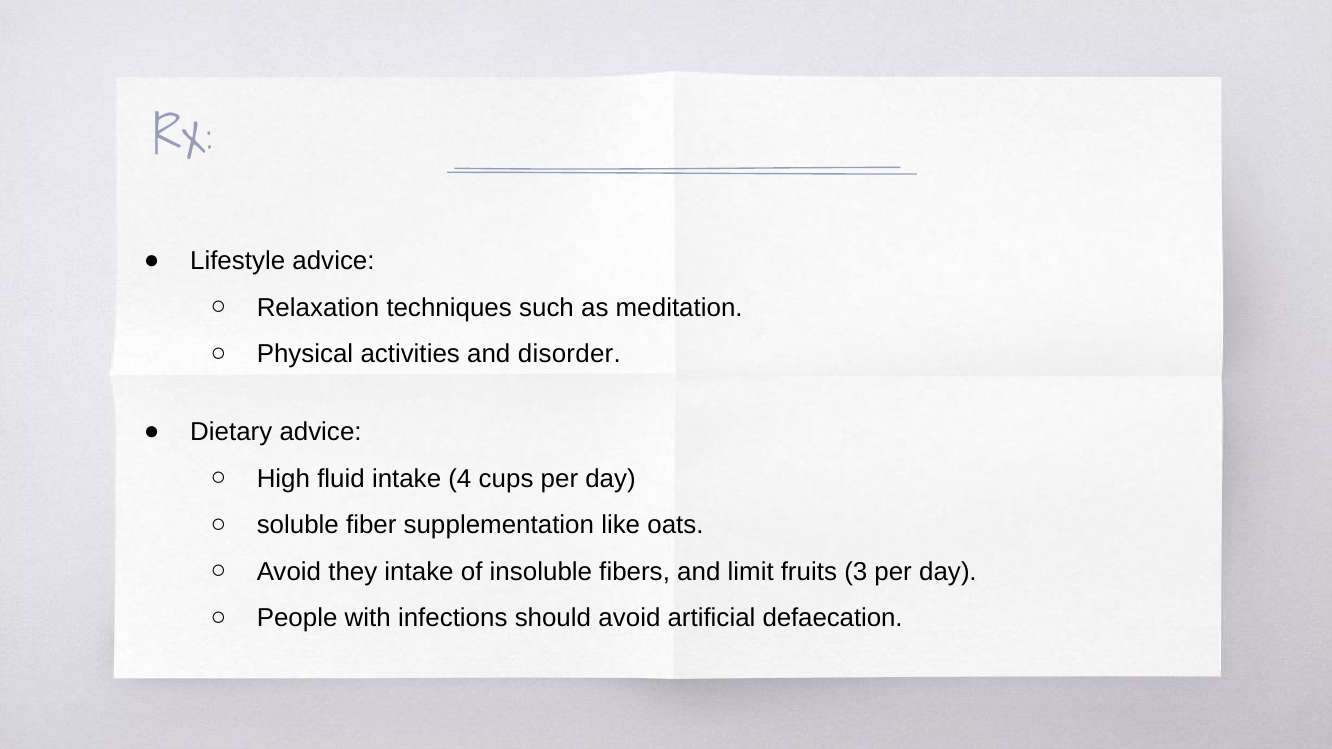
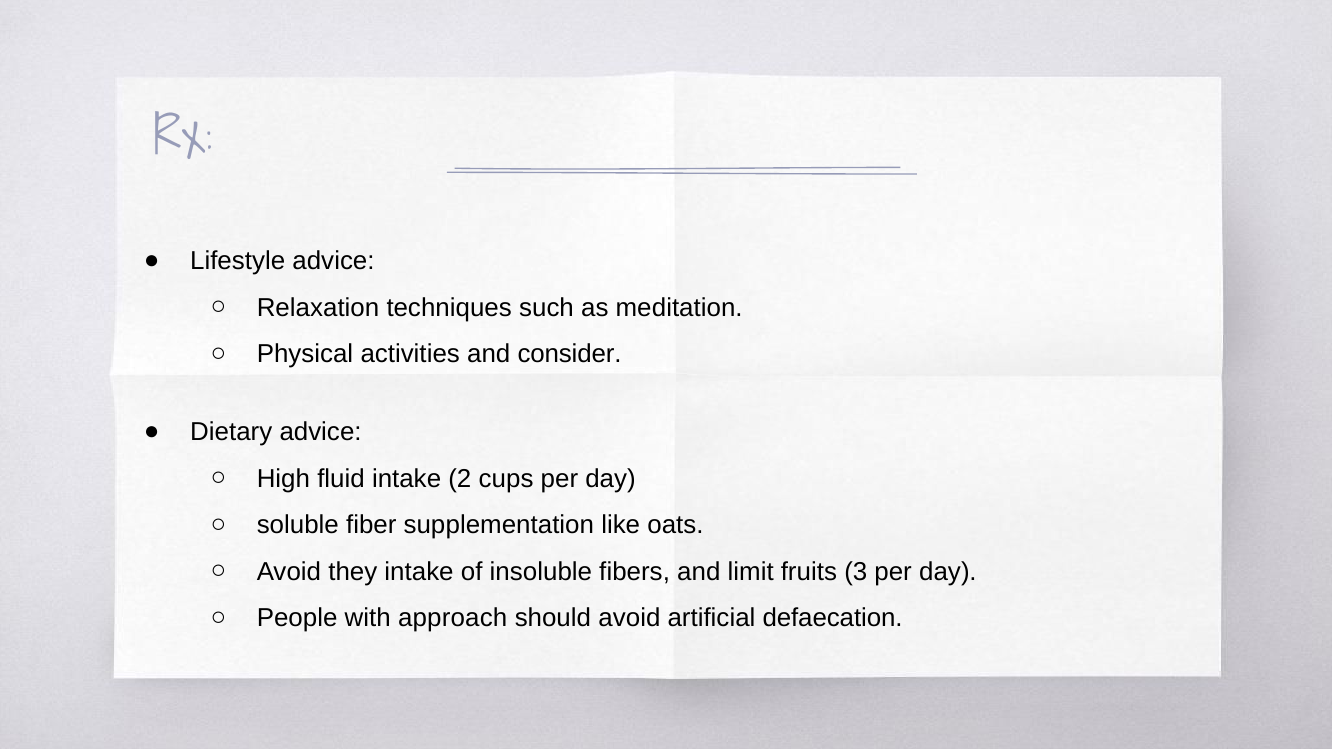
disorder: disorder -> consider
4: 4 -> 2
infections: infections -> approach
